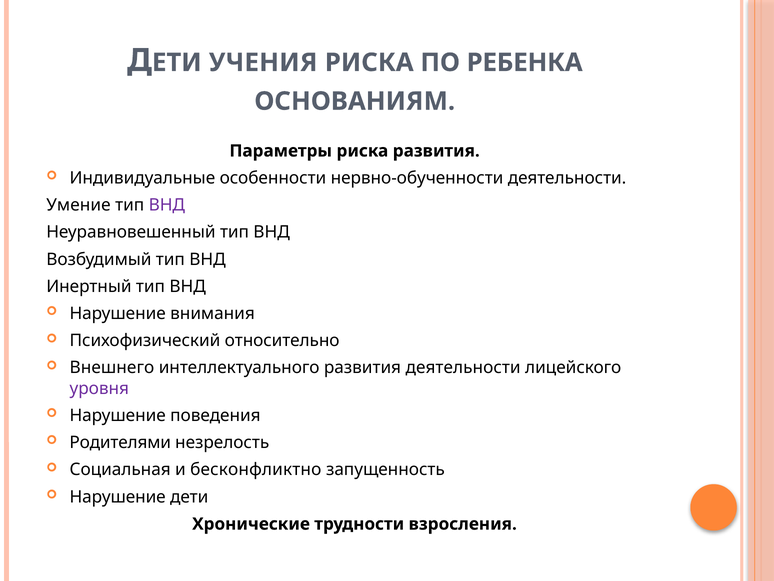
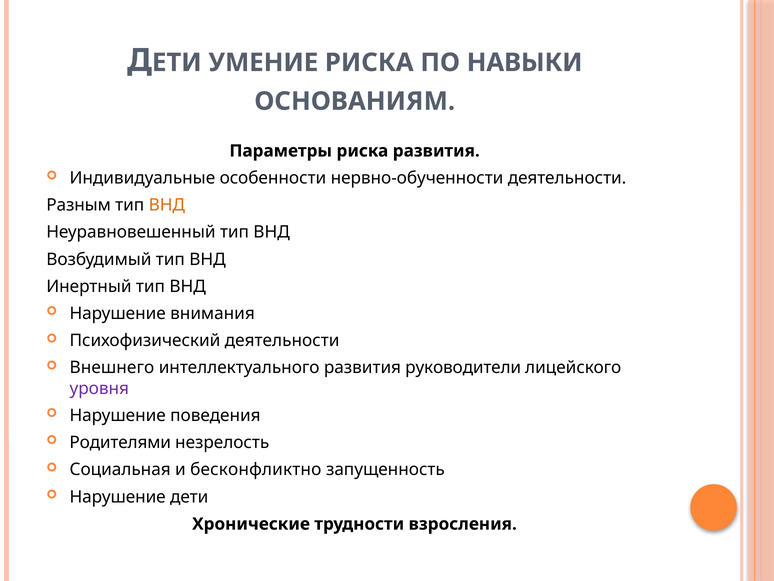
УЧЕНИЯ: УЧЕНИЯ -> УМЕНИЕ
РЕБЕНКА: РЕБЕНКА -> НАВЫКИ
Умение: Умение -> Разным
ВНД at (167, 205) colour: purple -> orange
Психофизический относительно: относительно -> деятельности
развития деятельности: деятельности -> руководители
